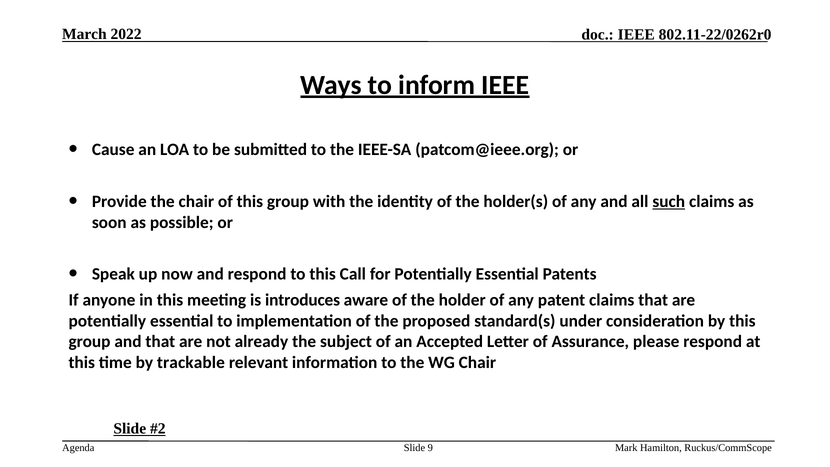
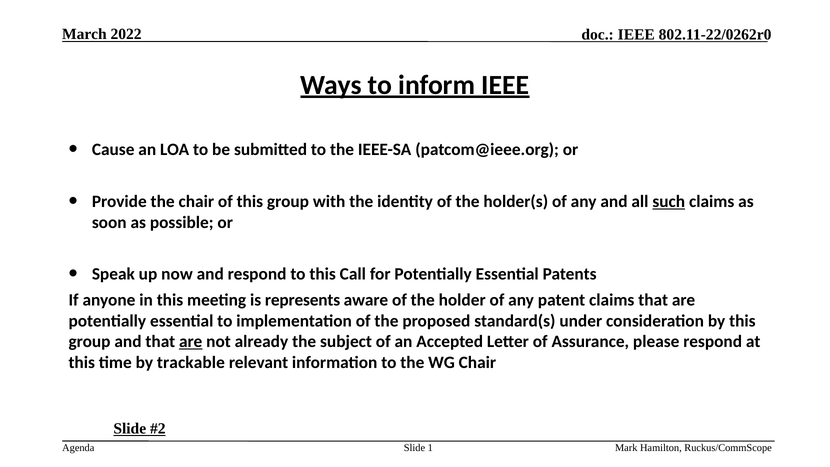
introduces: introduces -> represents
are at (191, 342) underline: none -> present
9: 9 -> 1
